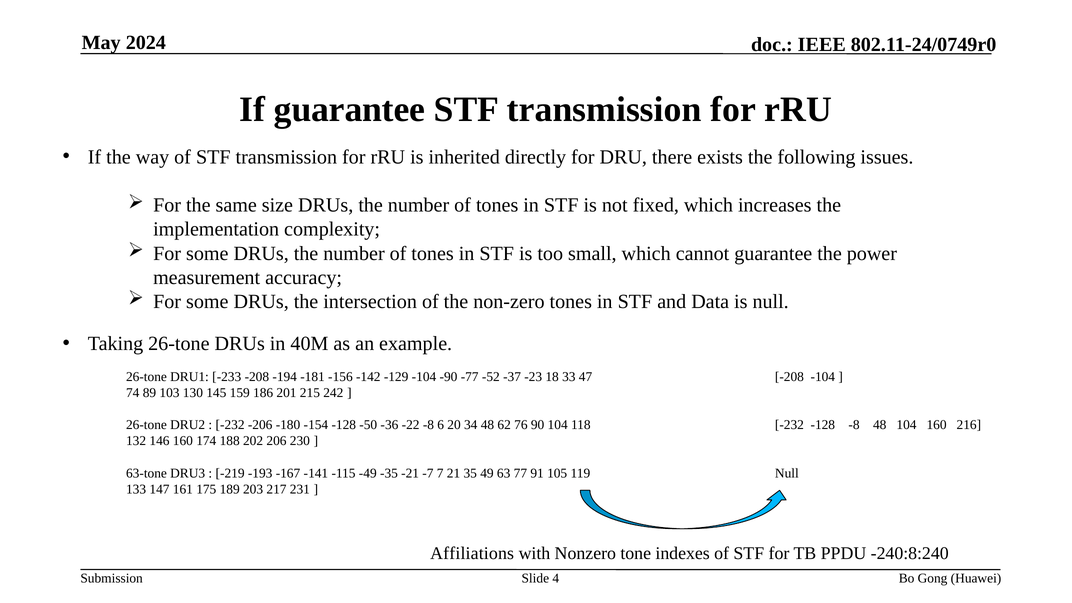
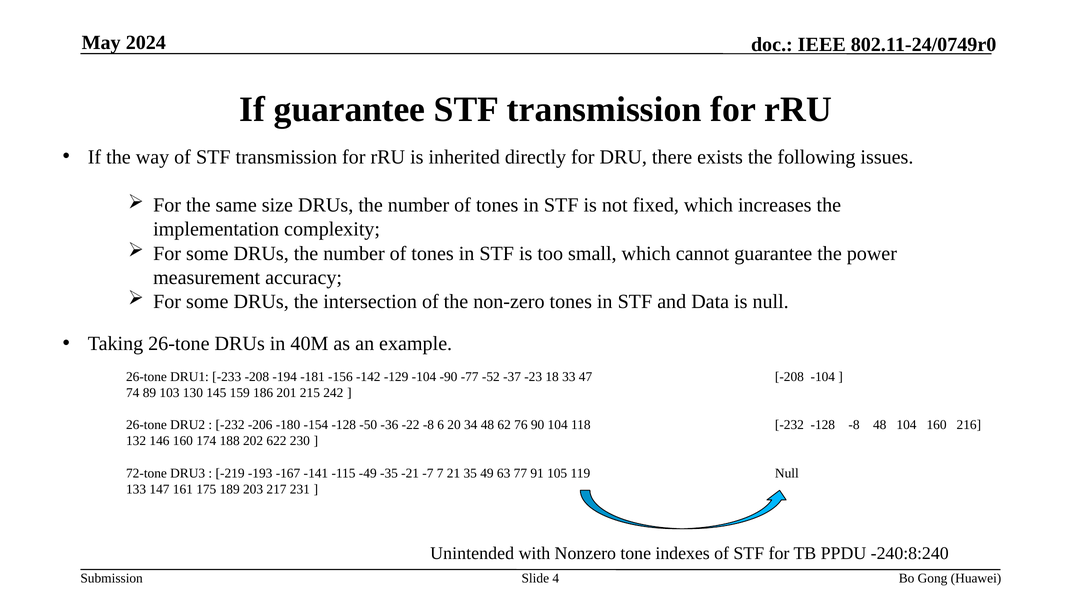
206: 206 -> 622
63-tone: 63-tone -> 72-tone
Affiliations: Affiliations -> Unintended
